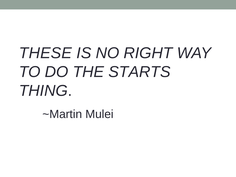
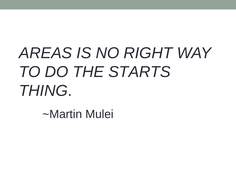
THESE: THESE -> AREAS
